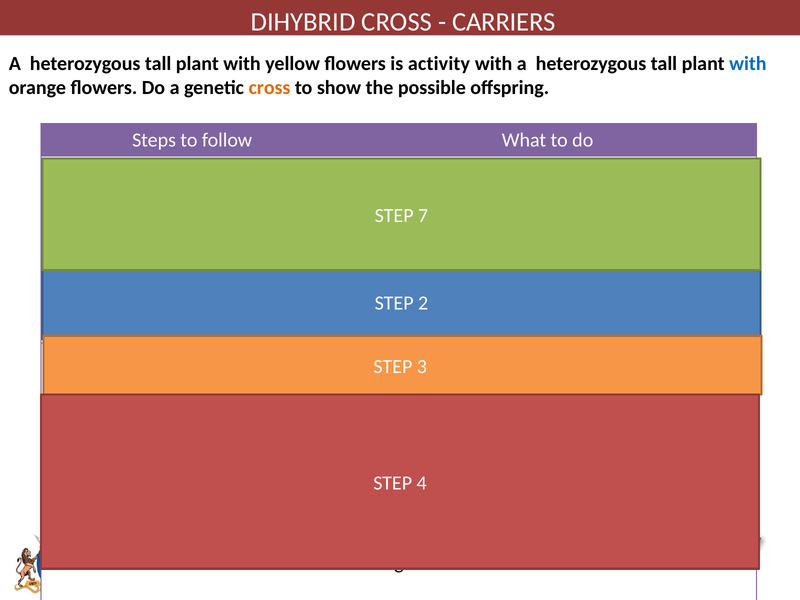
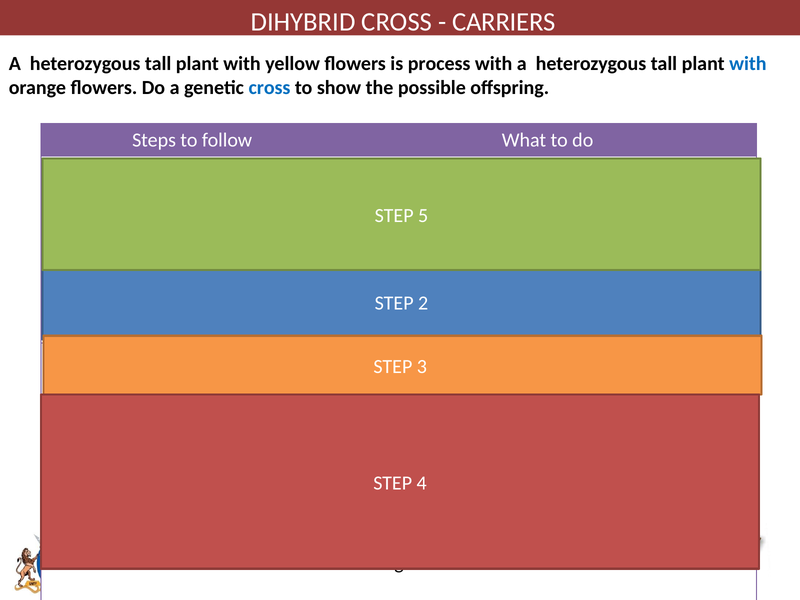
activity: activity -> process
cross at (269, 88) colour: orange -> blue
7: 7 -> 5
